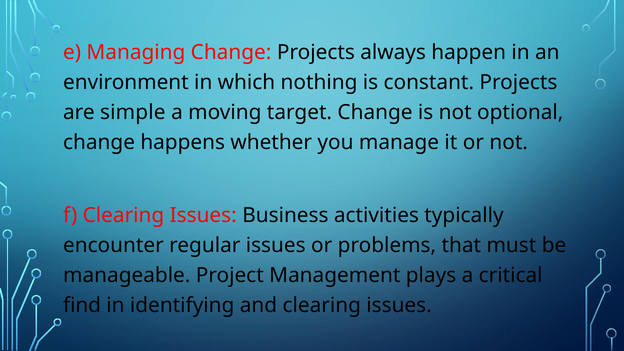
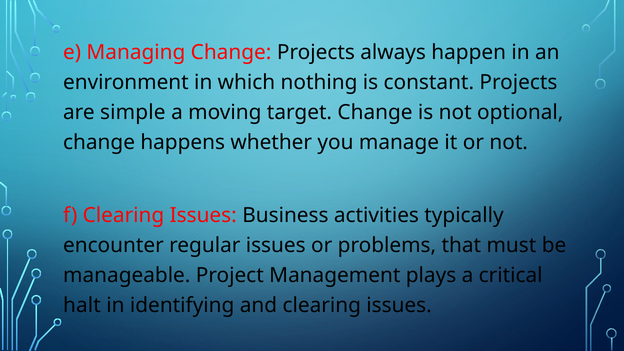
find: find -> halt
